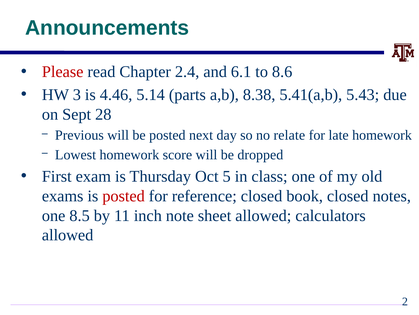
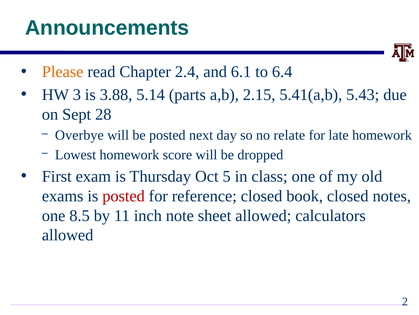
Please colour: red -> orange
8.6: 8.6 -> 6.4
4.46: 4.46 -> 3.88
8.38: 8.38 -> 2.15
Previous: Previous -> Overbye
